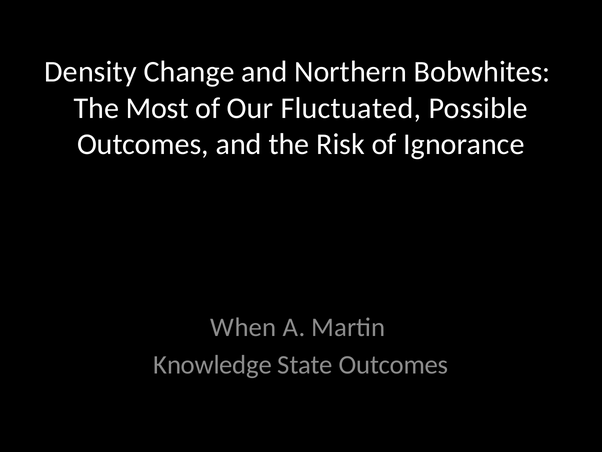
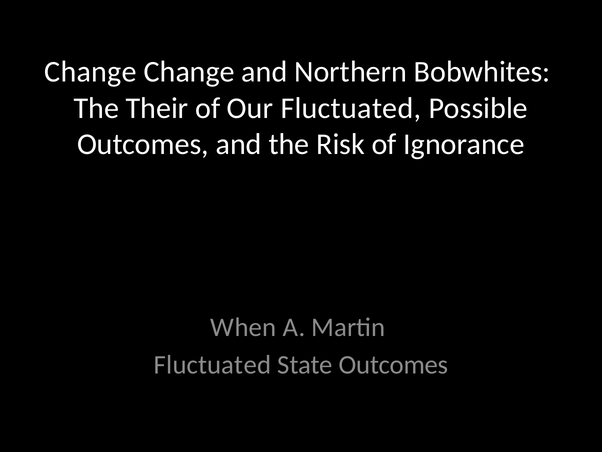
Density at (90, 72): Density -> Change
Most: Most -> Their
Knowledge at (213, 364): Knowledge -> Fluctuated
